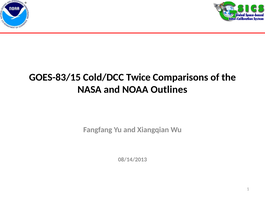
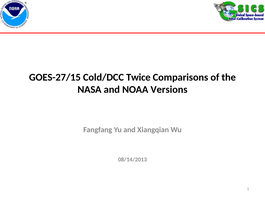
GOES-83/15: GOES-83/15 -> GOES-27/15
Outlines: Outlines -> Versions
